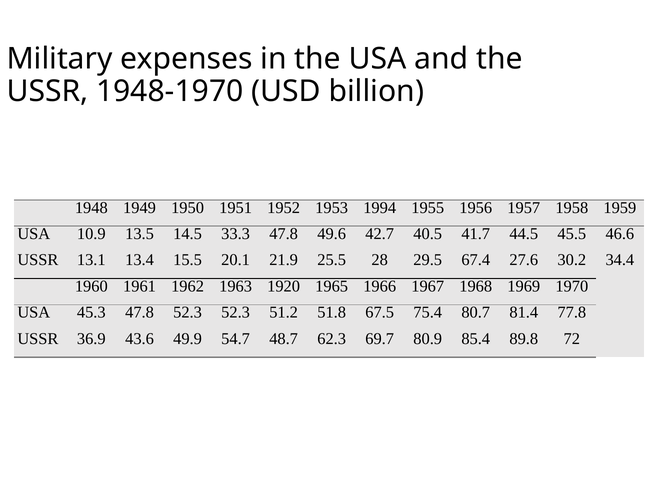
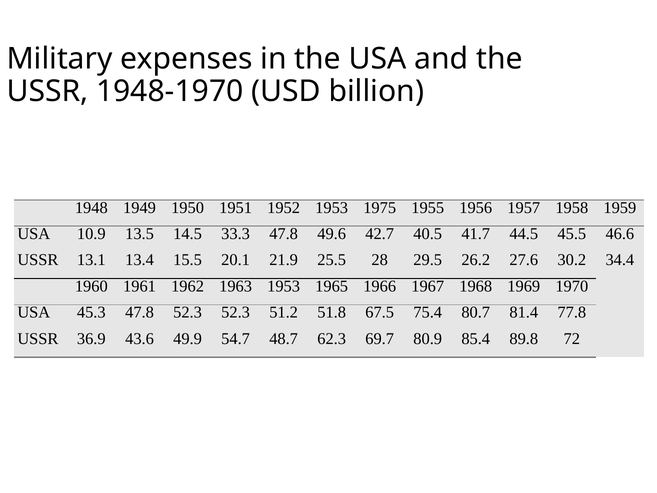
1994: 1994 -> 1975
67.4: 67.4 -> 26.2
1963 1920: 1920 -> 1953
